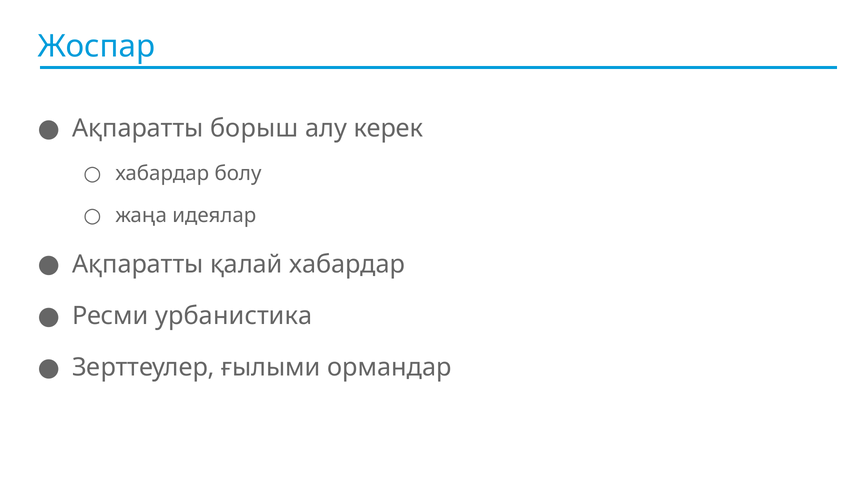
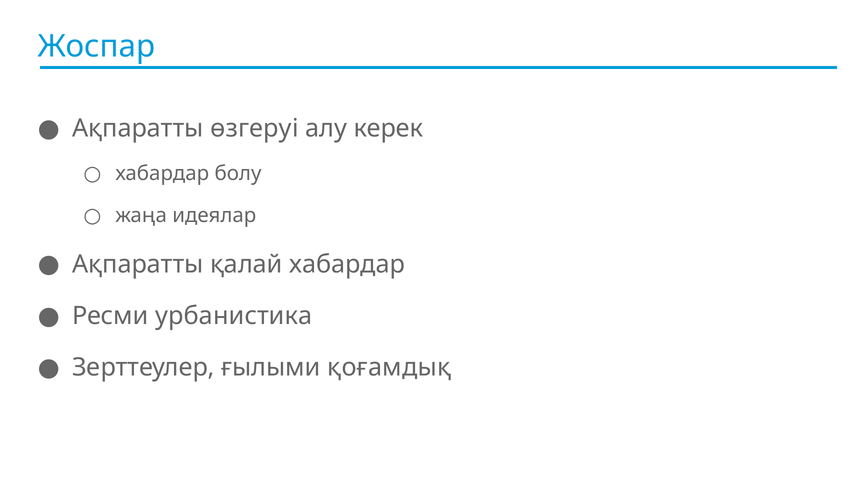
борыш: борыш -> өзгеруі
ормандар: ормандар -> қоғамдық
